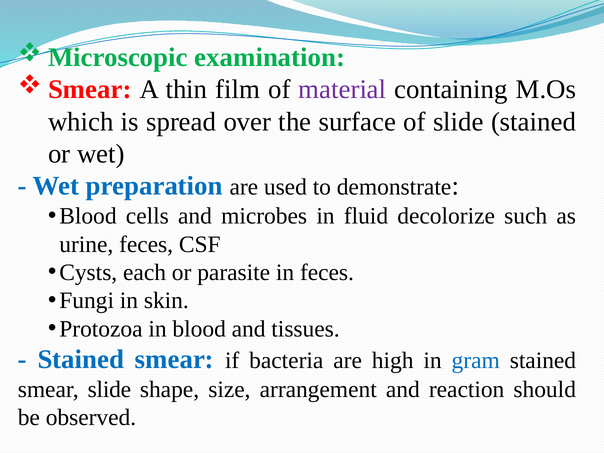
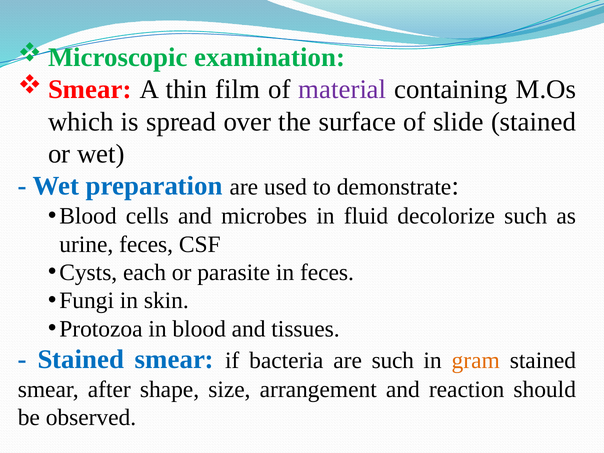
are high: high -> such
gram colour: blue -> orange
smear slide: slide -> after
